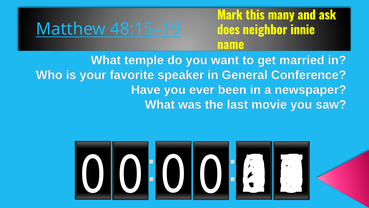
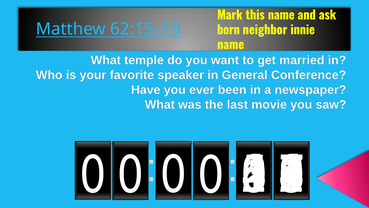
this many: many -> name
48:15–19: 48:15–19 -> 62:15–19
does: does -> born
